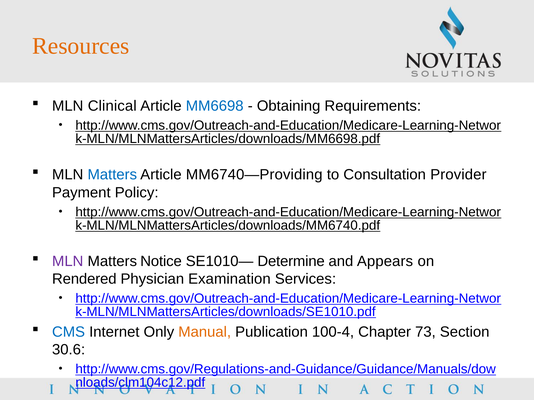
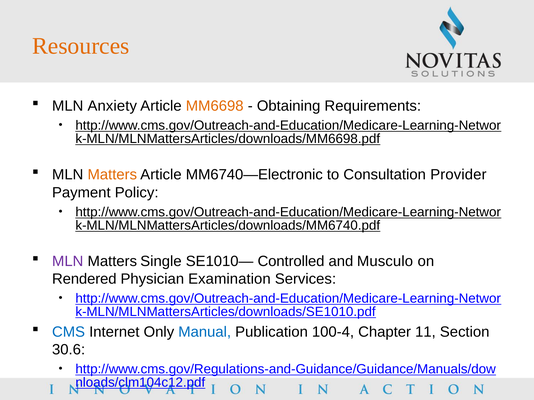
Clinical: Clinical -> Anxiety
MM6698 colour: blue -> orange
Matters at (112, 175) colour: blue -> orange
MM6740—Providing: MM6740—Providing -> MM6740—Electronic
Notice: Notice -> Single
Determine: Determine -> Controlled
Appears: Appears -> Musculo
Manual colour: orange -> blue
73: 73 -> 11
